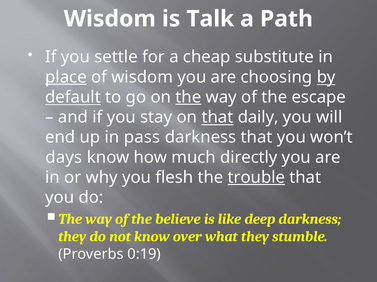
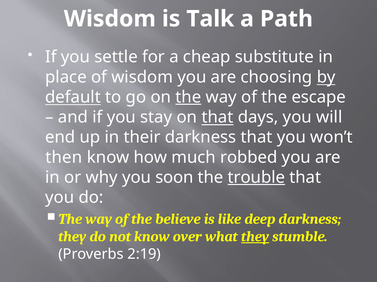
place underline: present -> none
daily: daily -> days
pass: pass -> their
days: days -> then
directly: directly -> robbed
flesh: flesh -> soon
they at (255, 237) underline: none -> present
0:19: 0:19 -> 2:19
